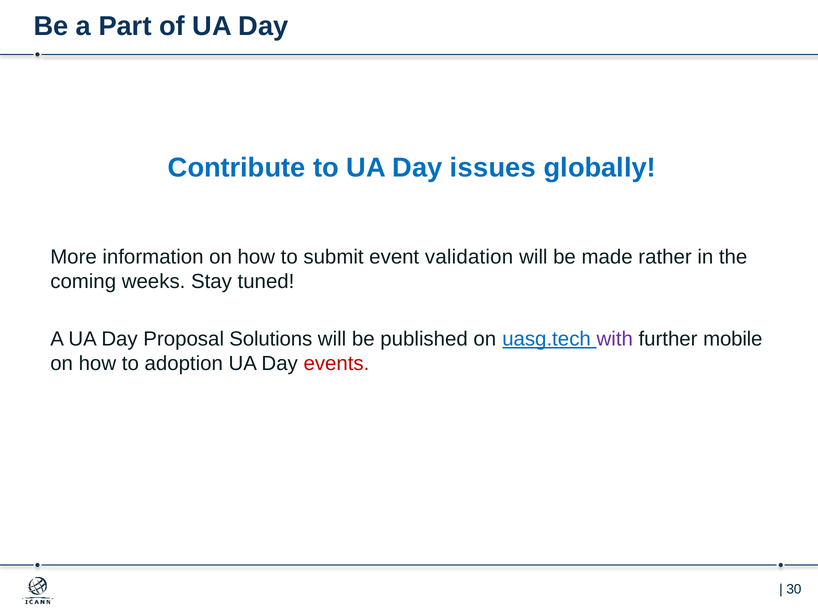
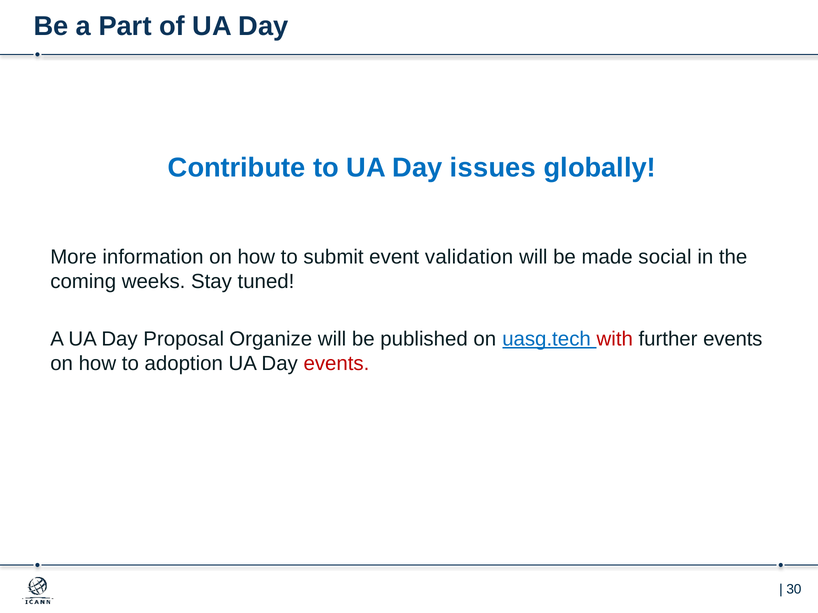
rather: rather -> social
Solutions: Solutions -> Organize
with colour: purple -> red
further mobile: mobile -> events
